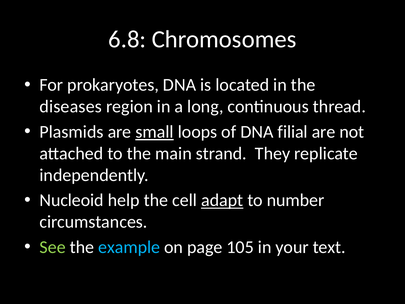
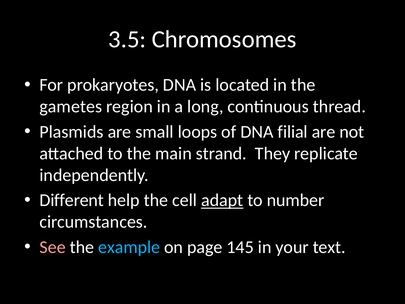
6.8: 6.8 -> 3.5
diseases: diseases -> gametes
small underline: present -> none
Nucleoid: Nucleoid -> Different
See colour: light green -> pink
105: 105 -> 145
